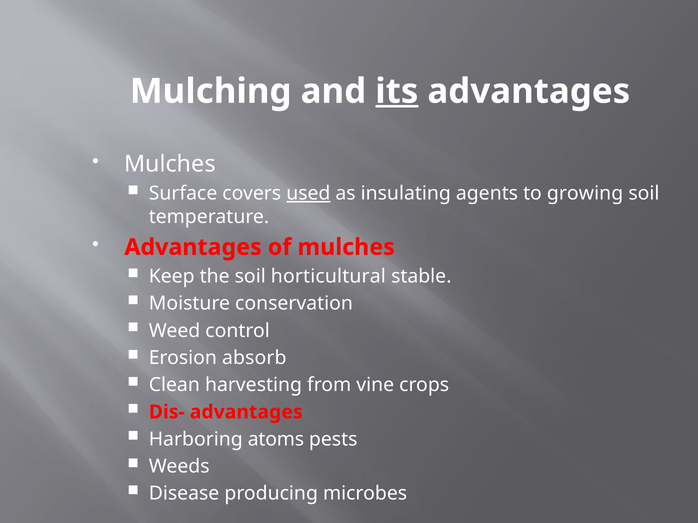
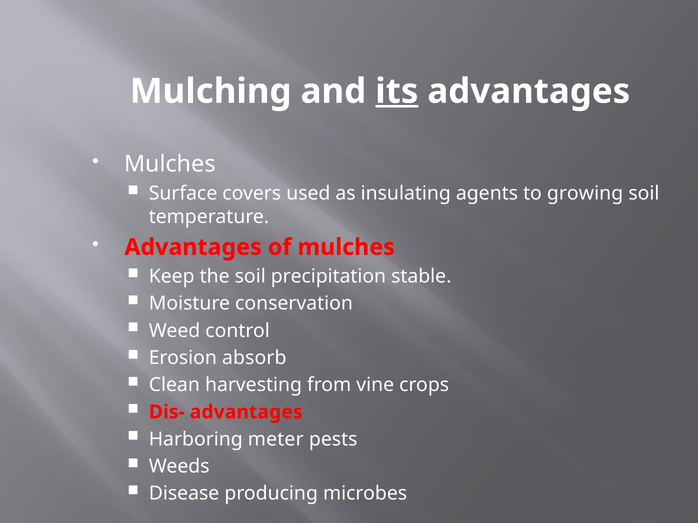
used underline: present -> none
horticultural: horticultural -> precipitation
atoms: atoms -> meter
